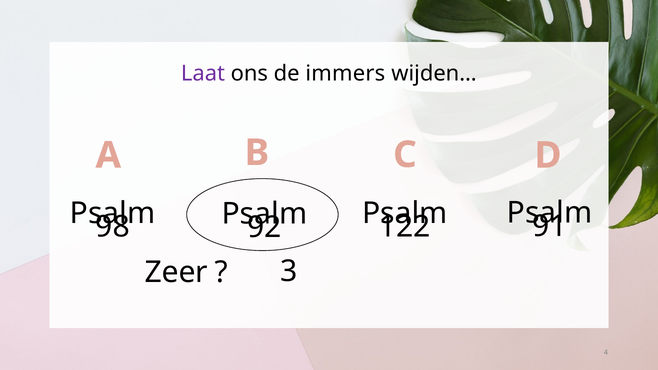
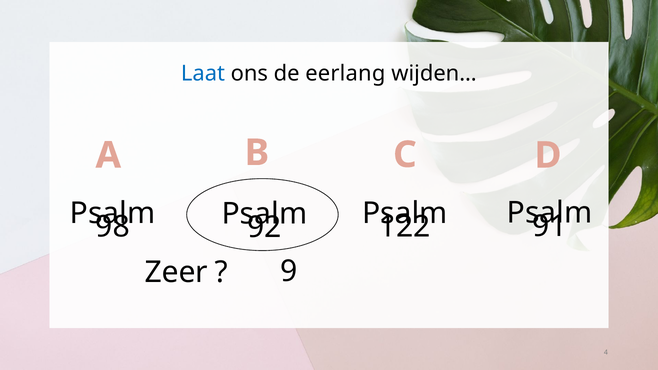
Laat colour: purple -> blue
immers: immers -> eerlang
3: 3 -> 9
